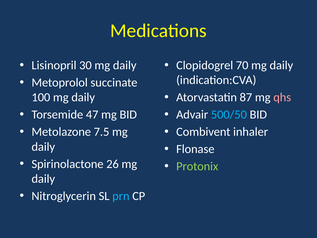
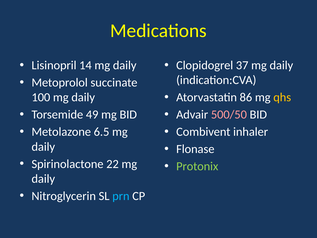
30: 30 -> 14
70: 70 -> 37
87: 87 -> 86
qhs colour: pink -> yellow
47: 47 -> 49
500/50 colour: light blue -> pink
7.5: 7.5 -> 6.5
26: 26 -> 22
